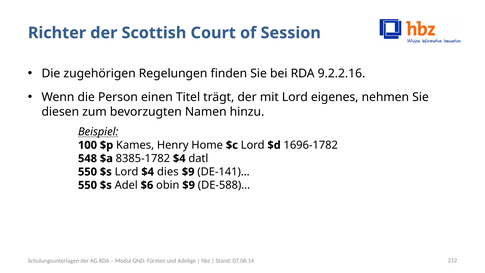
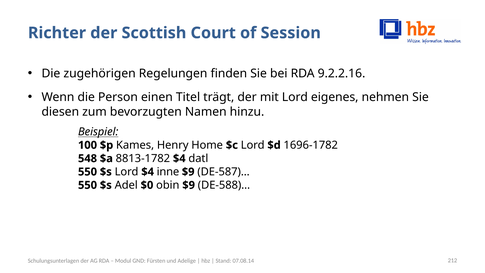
8385-1782: 8385-1782 -> 8813-1782
dies: dies -> inne
DE-141)…: DE-141)… -> DE-587)…
$6: $6 -> $0
